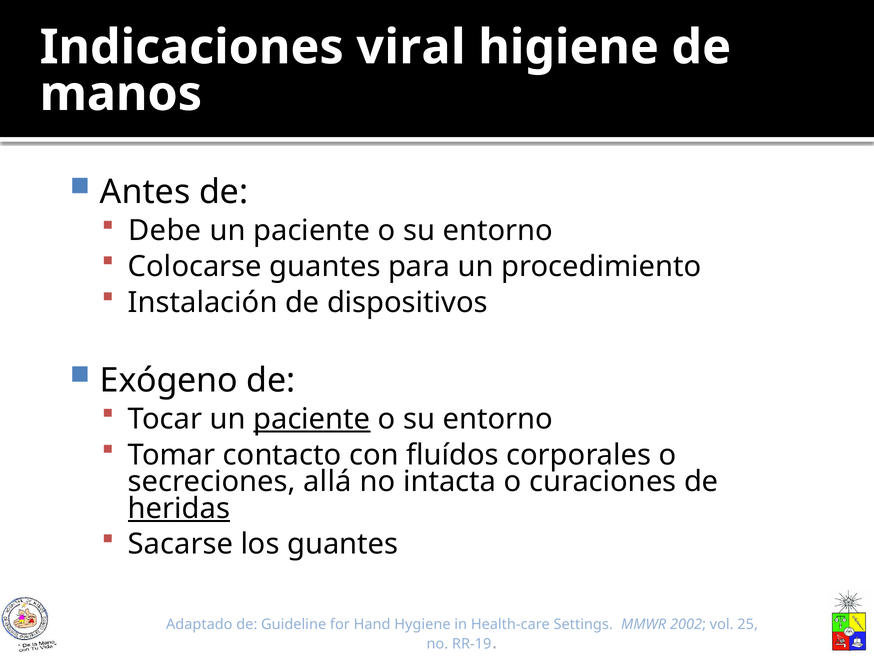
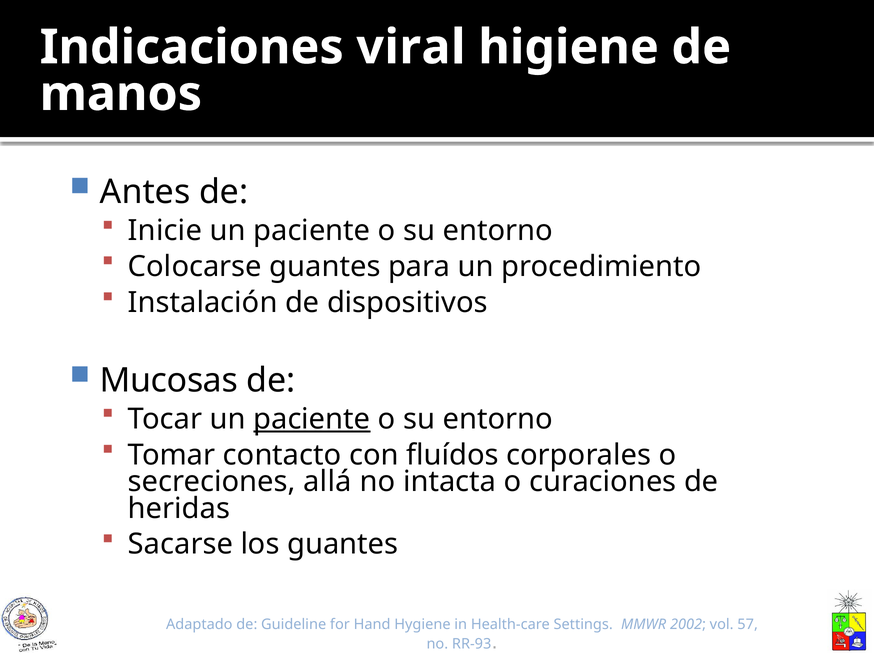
Debe: Debe -> Inicie
Exógeno: Exógeno -> Mucosas
heridas underline: present -> none
25: 25 -> 57
RR-19: RR-19 -> RR-93
